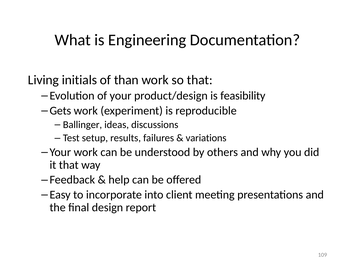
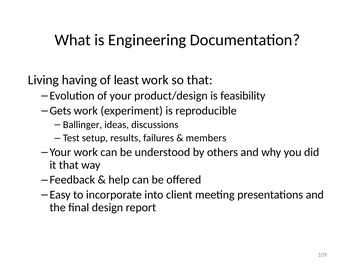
initials: initials -> having
than: than -> least
variations: variations -> members
